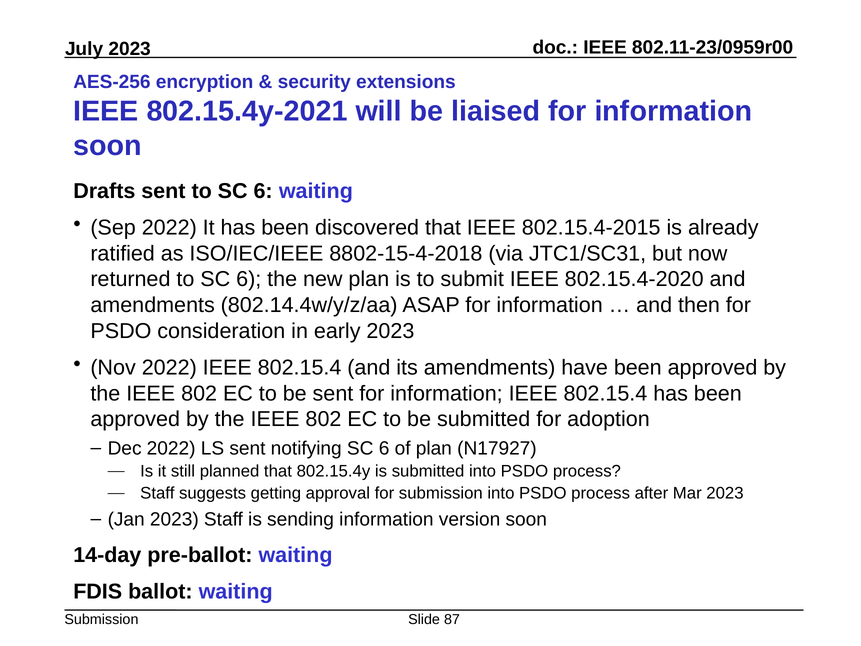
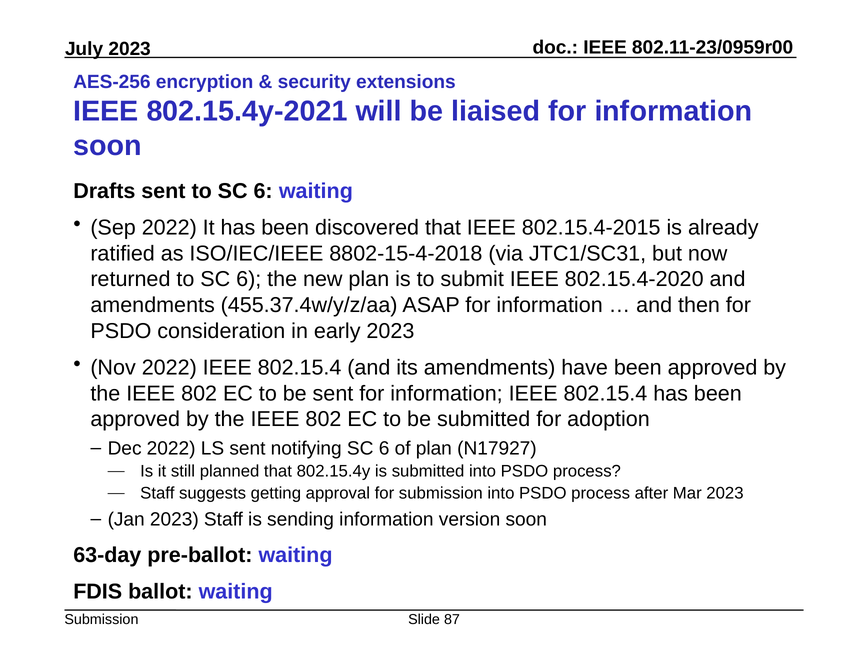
802.14.4w/y/z/aa: 802.14.4w/y/z/aa -> 455.37.4w/y/z/aa
14-day: 14-day -> 63-day
